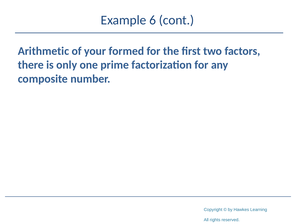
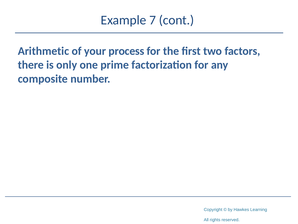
6: 6 -> 7
formed: formed -> process
